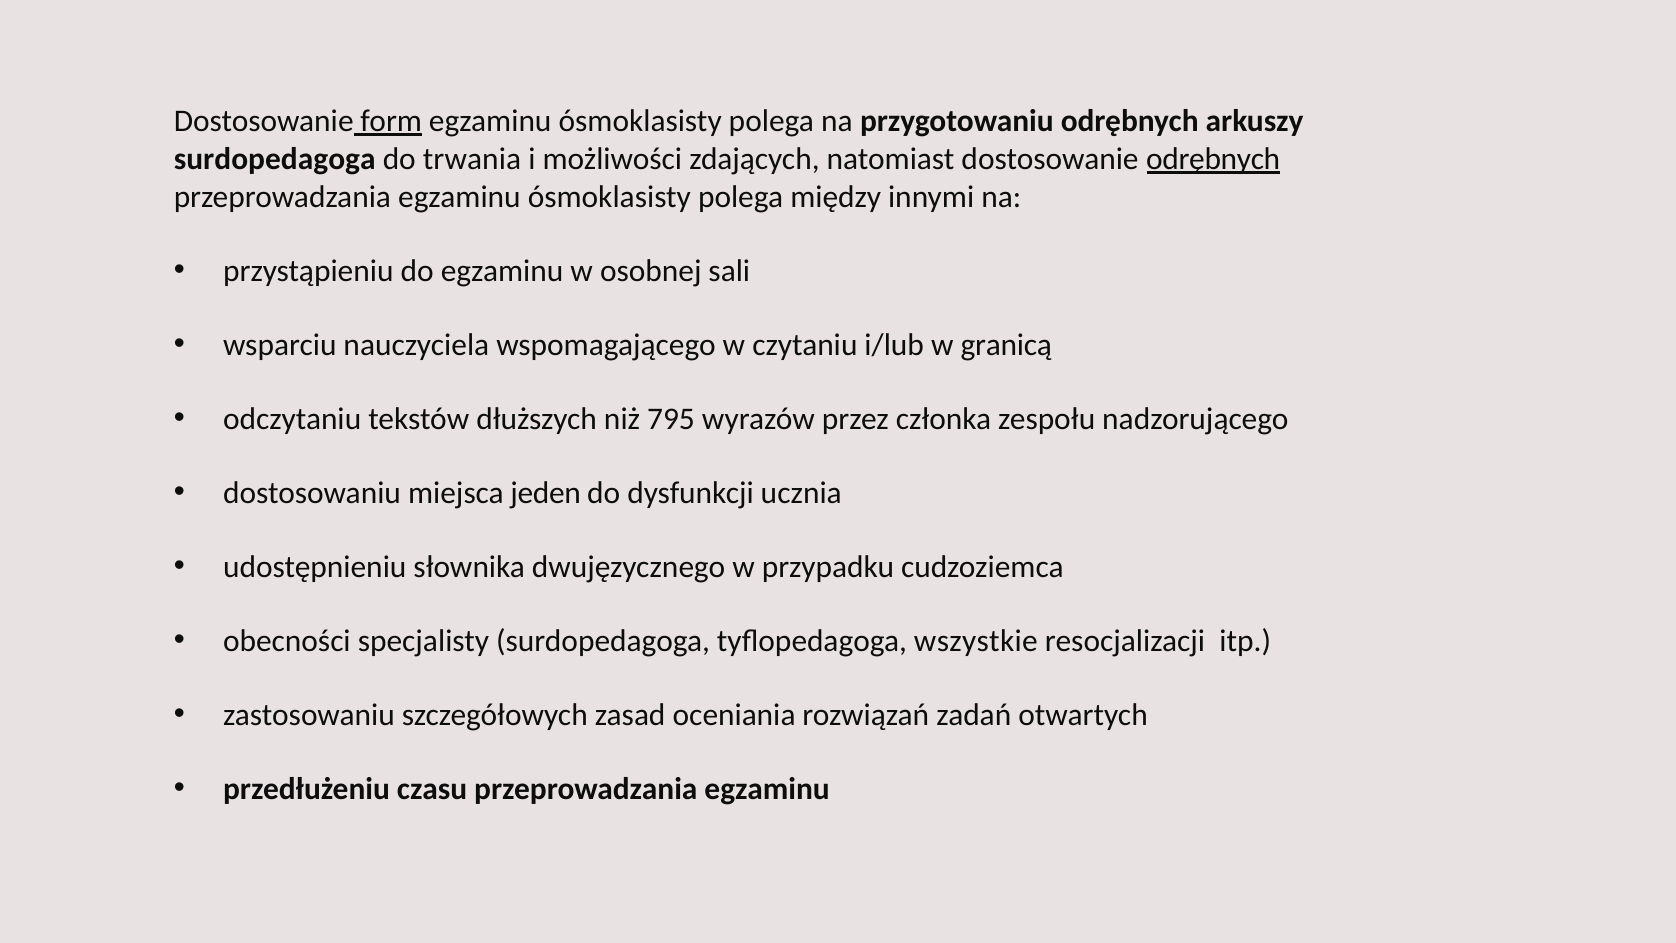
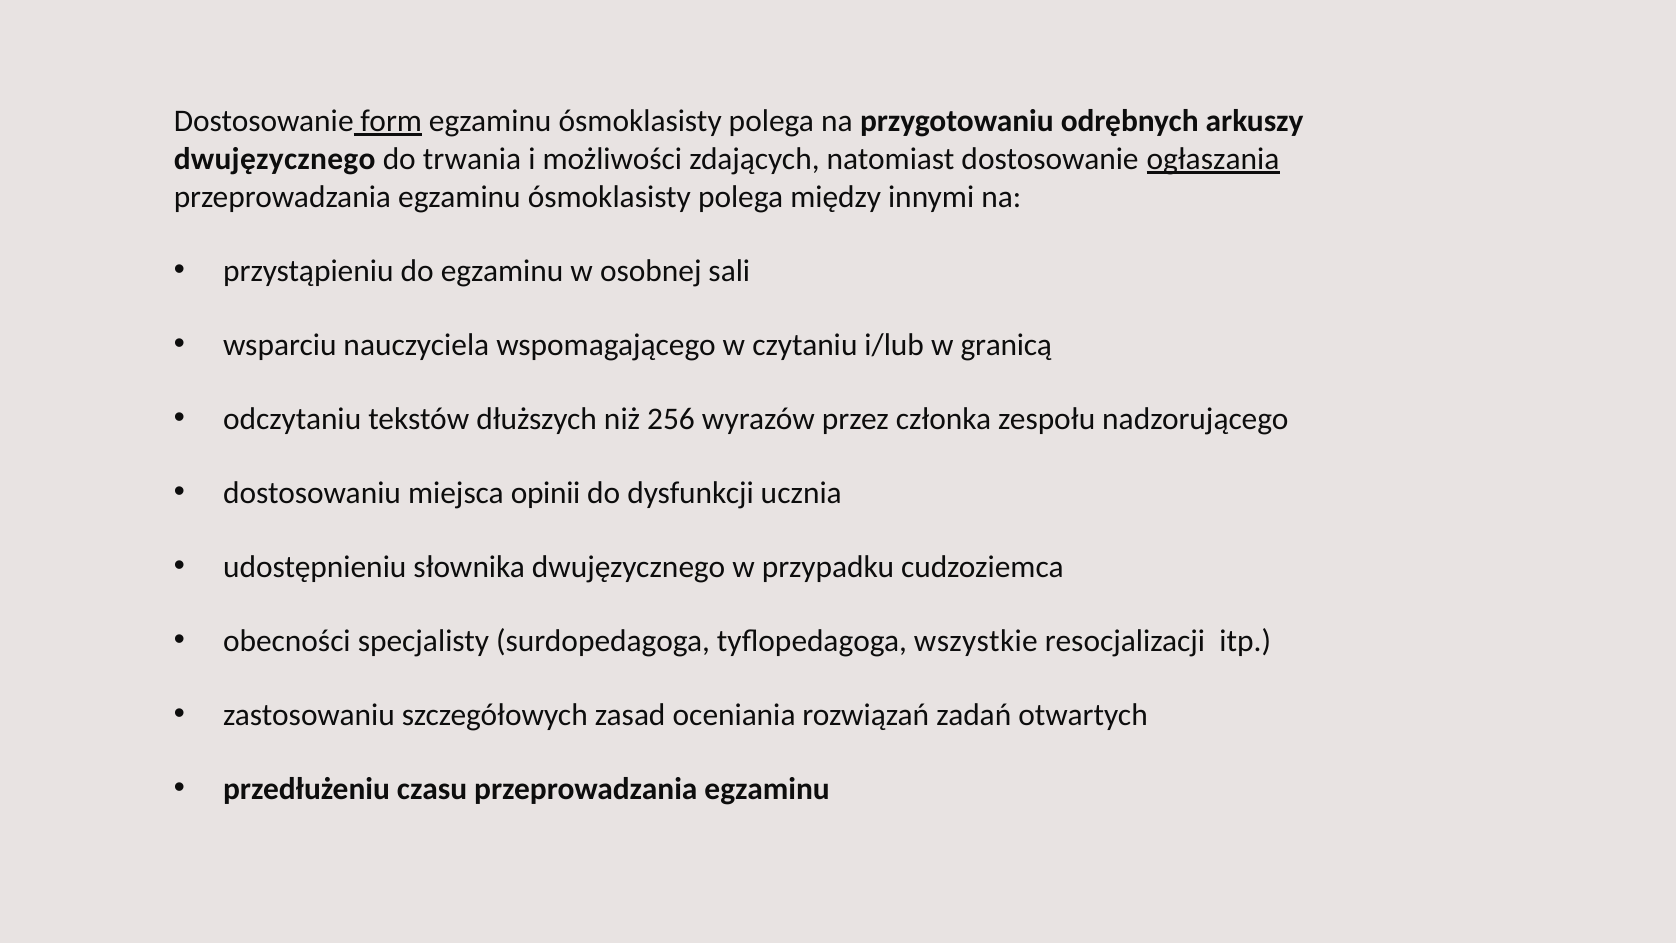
surdopedagoga at (275, 159): surdopedagoga -> dwujęzycznego
dostosowanie odrębnych: odrębnych -> ogłaszania
795: 795 -> 256
jeden: jeden -> opinii
